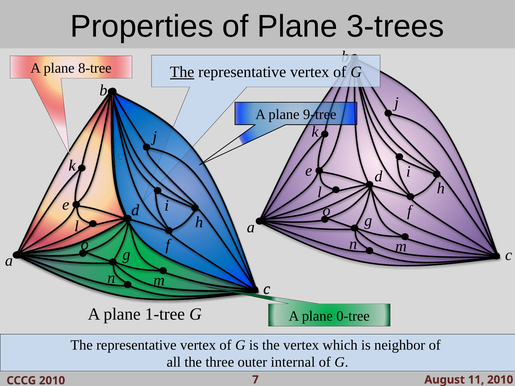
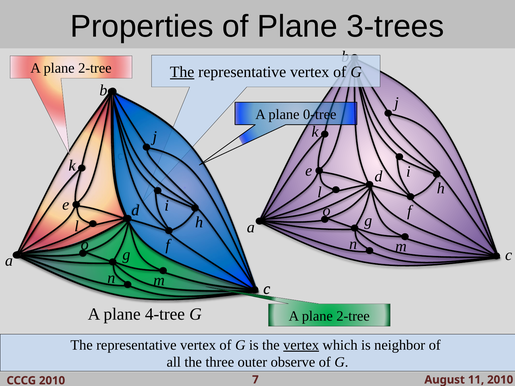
8-tree at (95, 68): 8-tree -> 2-tree
9-tree: 9-tree -> 0-tree
1-tree: 1-tree -> 4-tree
0-tree at (353, 316): 0-tree -> 2-tree
vertex at (301, 345) underline: none -> present
internal: internal -> observe
